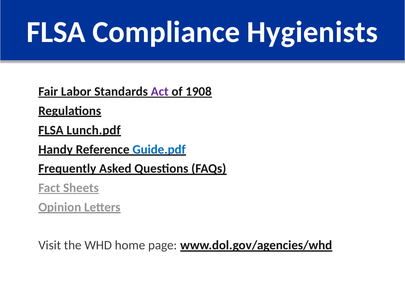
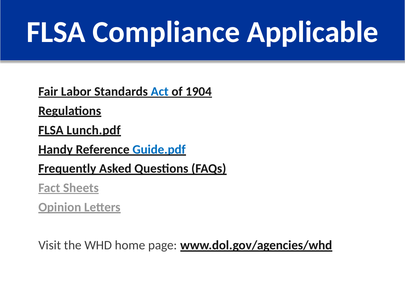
Hygienists: Hygienists -> Applicable
Act colour: purple -> blue
1908: 1908 -> 1904
